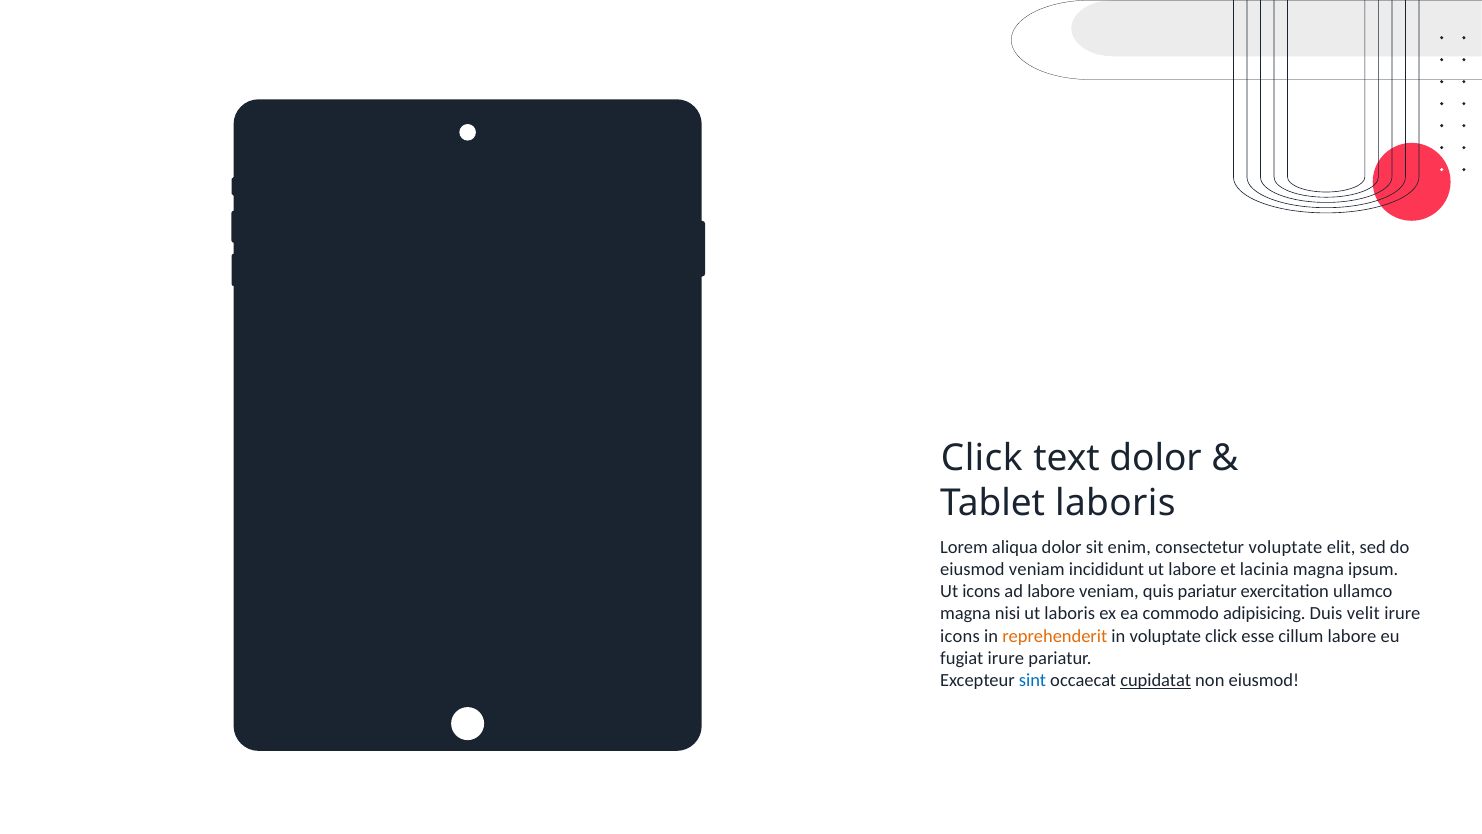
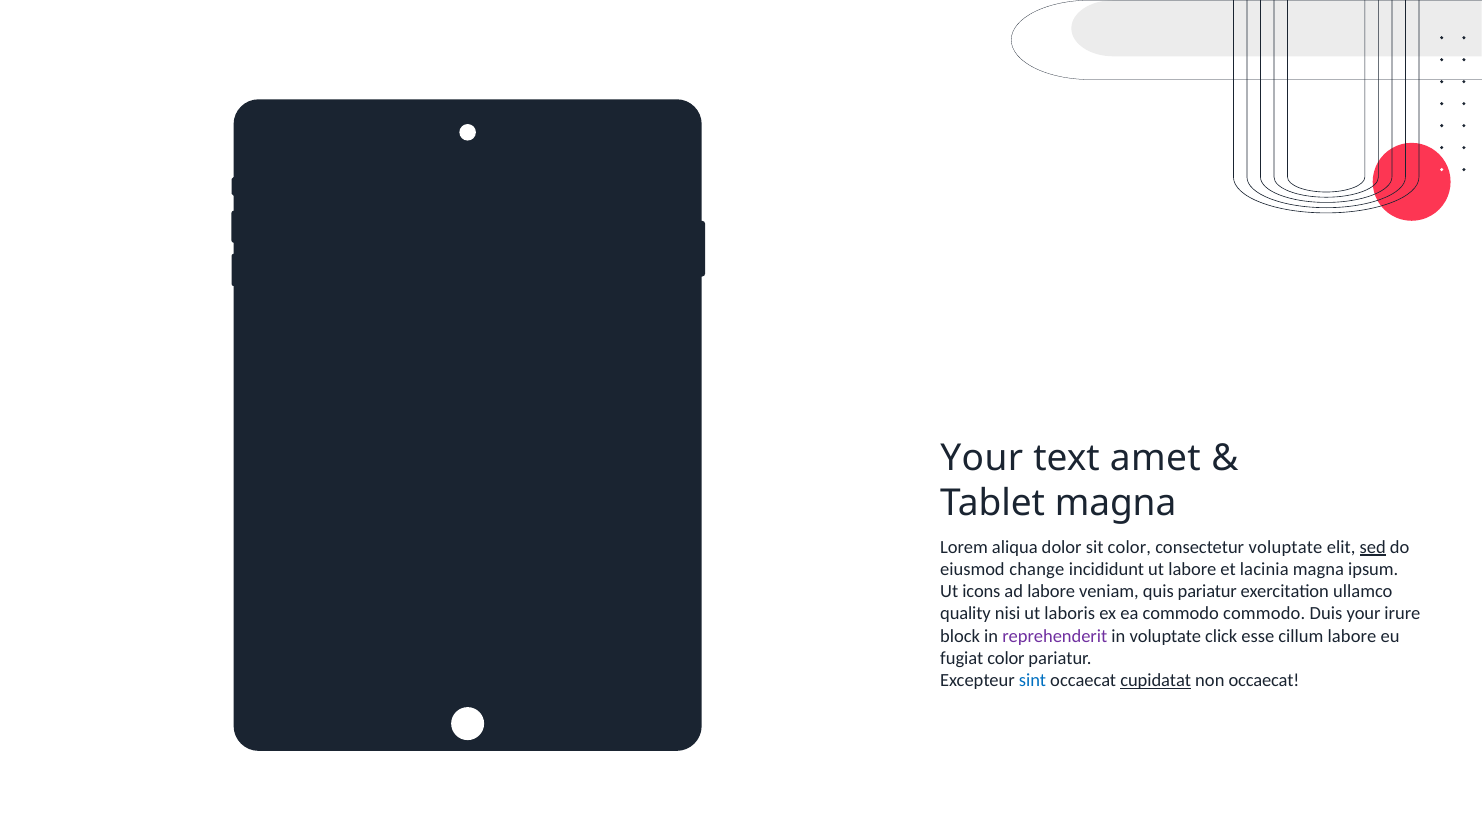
Click at (982, 458): Click -> Your
text dolor: dolor -> amet
Tablet laboris: laboris -> magna
sit enim: enim -> color
sed underline: none -> present
eiusmod veniam: veniam -> change
magna at (965, 614): magna -> quality
commodo adipisicing: adipisicing -> commodo
Duis velit: velit -> your
icons at (960, 636): icons -> block
reprehenderit colour: orange -> purple
fugiat irure: irure -> color
non eiusmod: eiusmod -> occaecat
